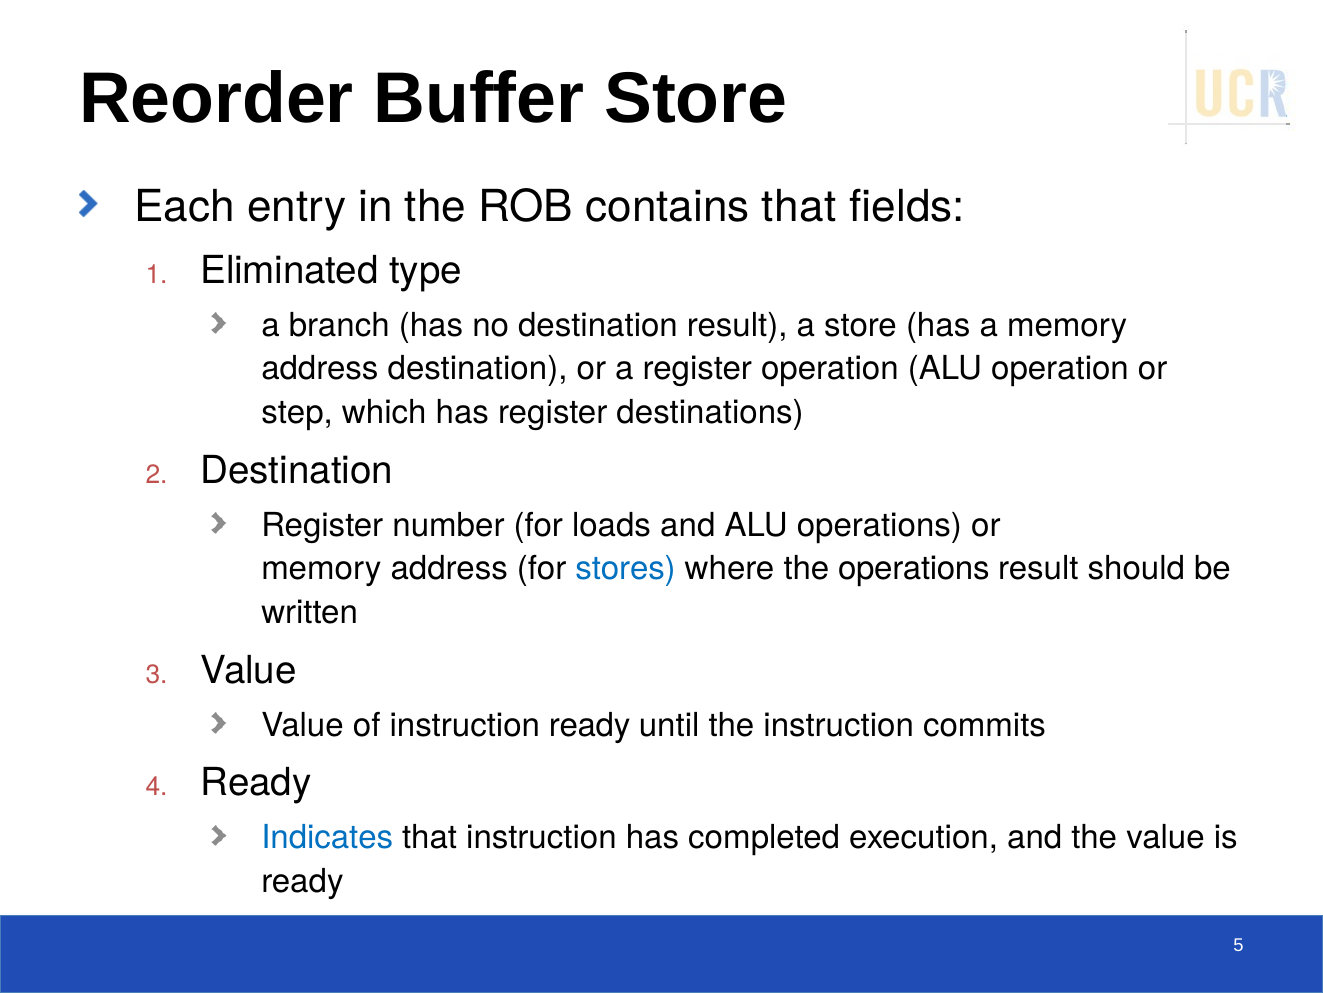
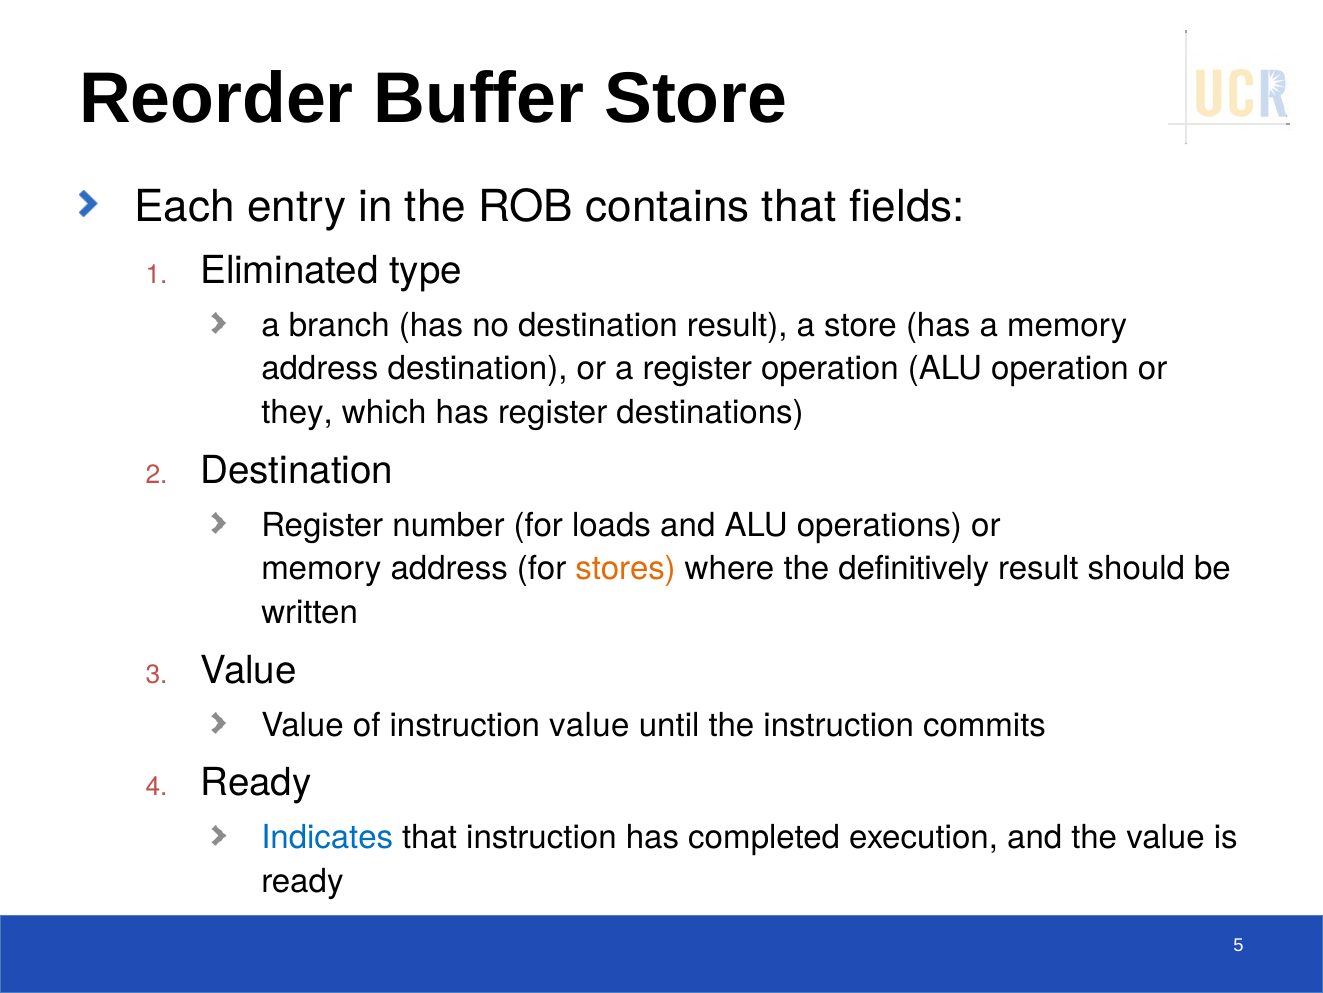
step: step -> they
stores colour: blue -> orange
the operations: operations -> definitively
instruction ready: ready -> value
